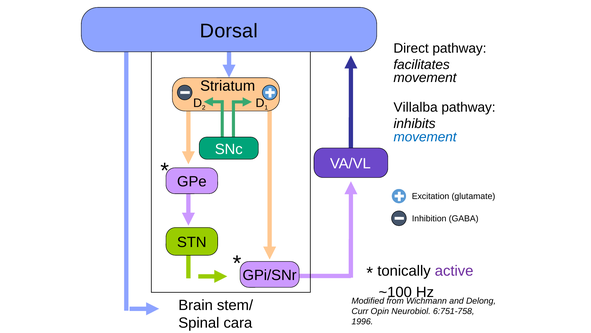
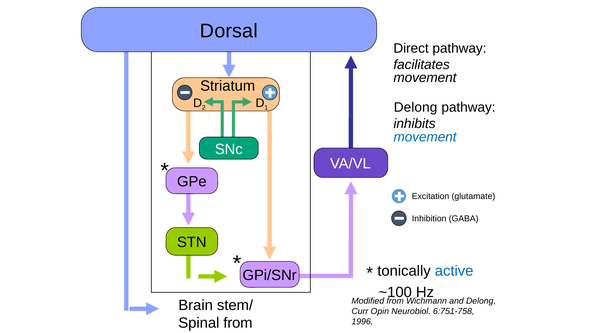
Villalba at (416, 107): Villalba -> Delong
active colour: purple -> blue
Spinal cara: cara -> from
